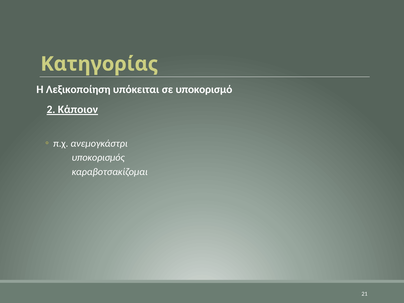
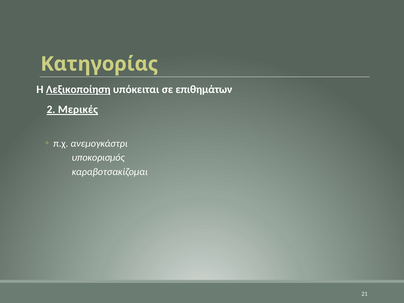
Λεξικοποίηση underline: none -> present
υποκορισμό: υποκορισμό -> επιθημάτων
Κάποιον: Κάποιον -> Μερικές
